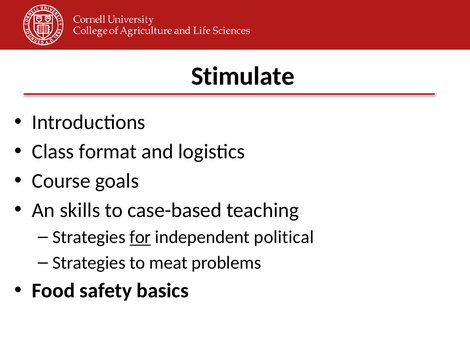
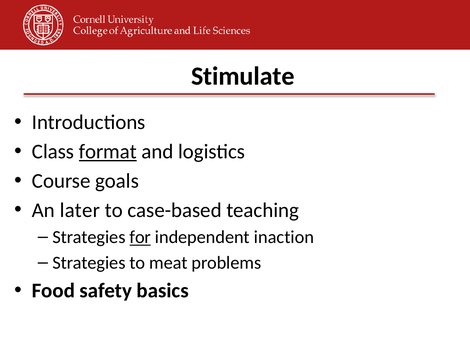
format underline: none -> present
skills: skills -> later
political: political -> inaction
